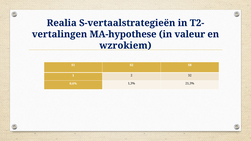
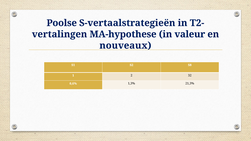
Realia: Realia -> Poolse
wzrokiem: wzrokiem -> nouveaux
